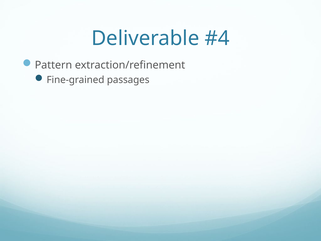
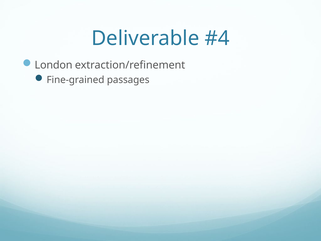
Pattern: Pattern -> London
